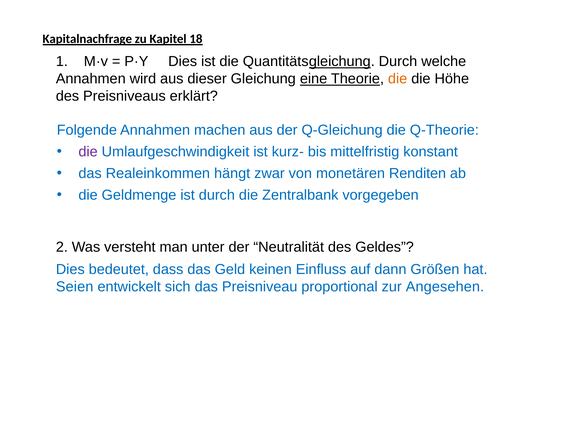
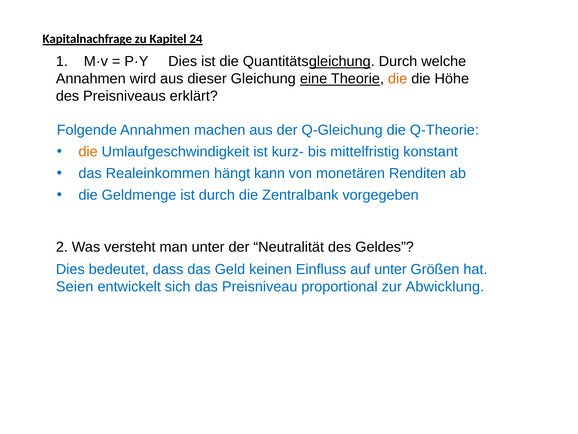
18: 18 -> 24
die at (88, 151) colour: purple -> orange
zwar: zwar -> kann
auf dann: dann -> unter
Angesehen: Angesehen -> Abwicklung
